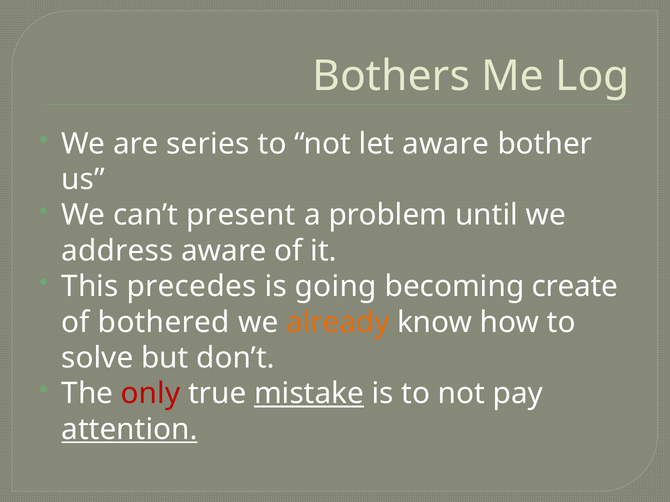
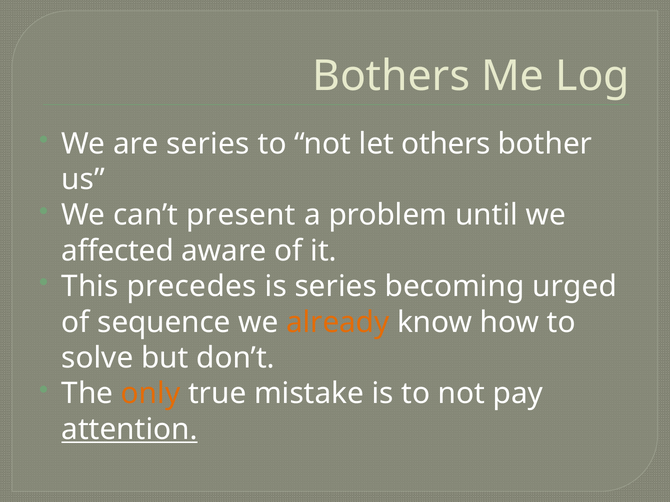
let aware: aware -> others
address: address -> affected
is going: going -> series
create: create -> urged
bothered: bothered -> sequence
only colour: red -> orange
mistake underline: present -> none
